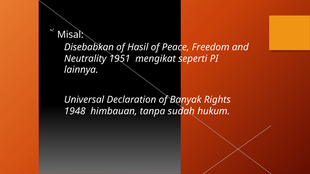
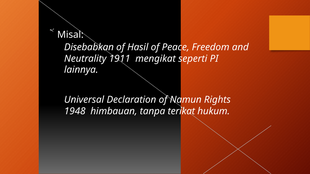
1951: 1951 -> 1911
Banyak: Banyak -> Namun
sudah: sudah -> terikat
